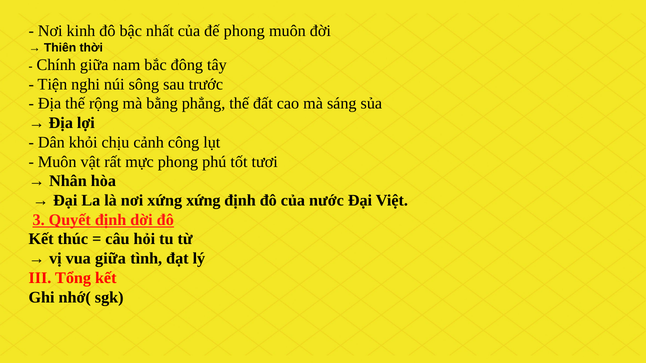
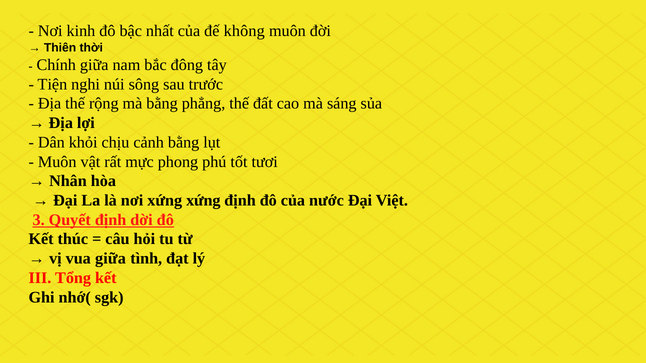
đế phong: phong -> không
cảnh công: công -> bằng
